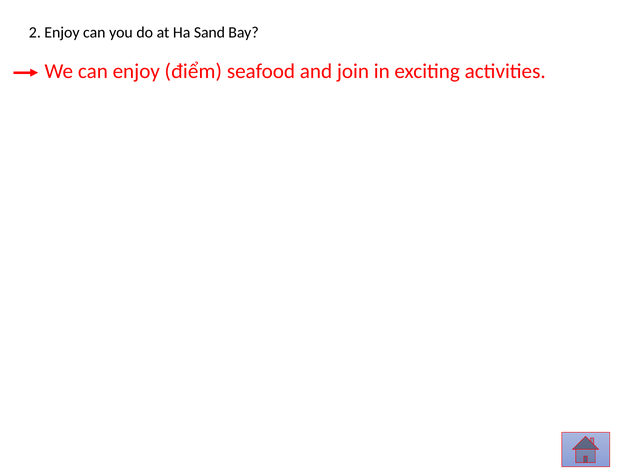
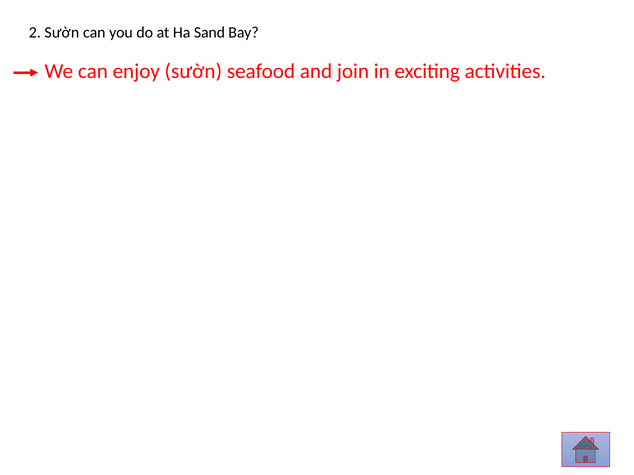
2 Enjoy: Enjoy -> Sườn
enjoy điểm: điểm -> sườn
